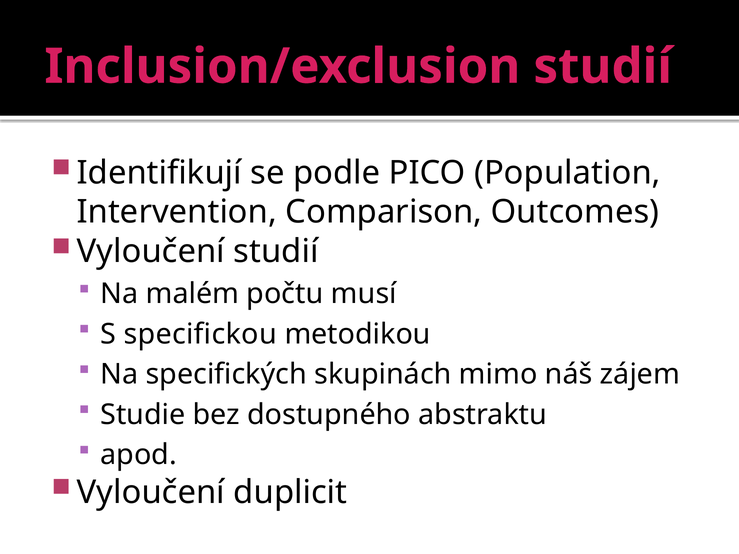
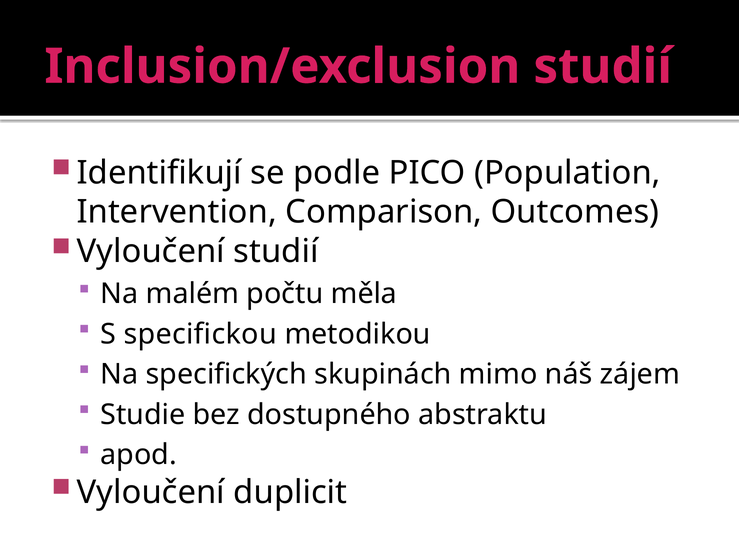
musí: musí -> měla
